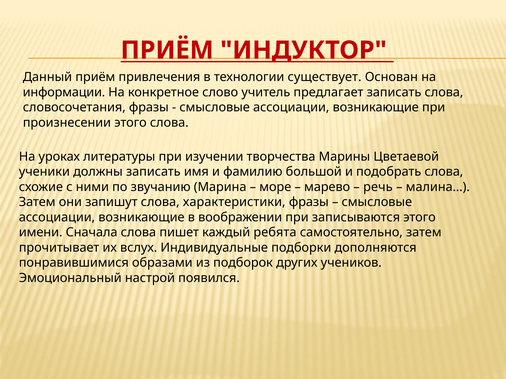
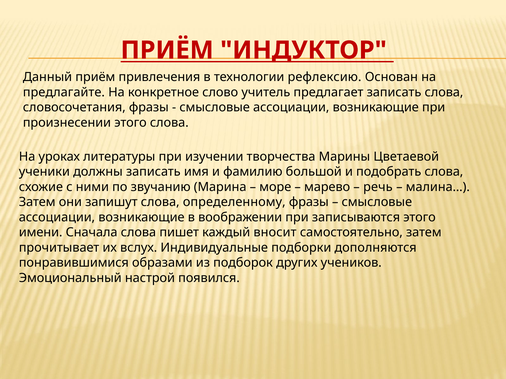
существует: существует -> рефлексию
информации: информации -> предлагайте
характеристики: характеристики -> определенному
ребята: ребята -> вносит
